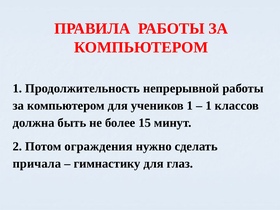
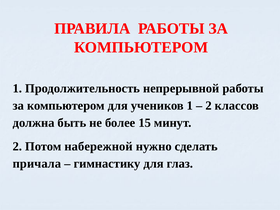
1 at (209, 106): 1 -> 2
ограждения: ограждения -> набережной
